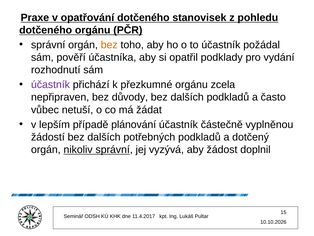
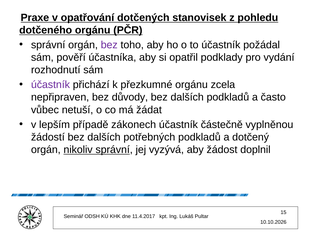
opatřování dotčeného: dotčeného -> dotčených
bez at (109, 45) colour: orange -> purple
plánování: plánování -> zákonech
